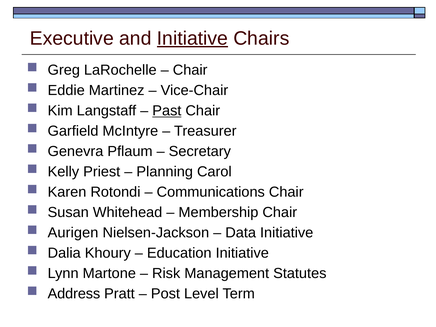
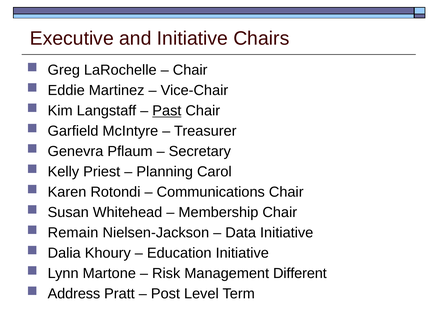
Initiative at (192, 38) underline: present -> none
Aurigen: Aurigen -> Remain
Statutes: Statutes -> Different
